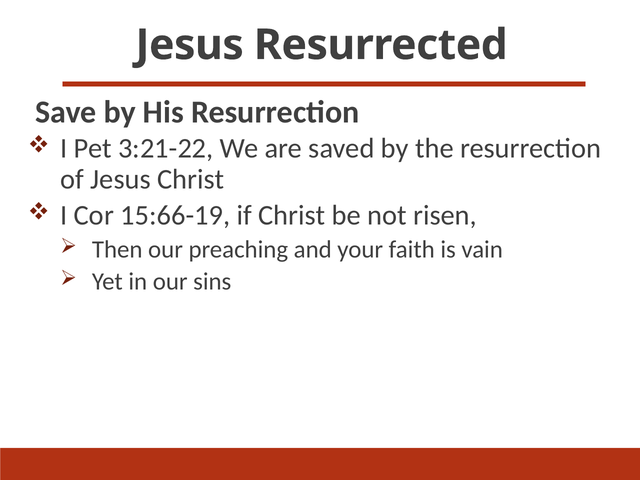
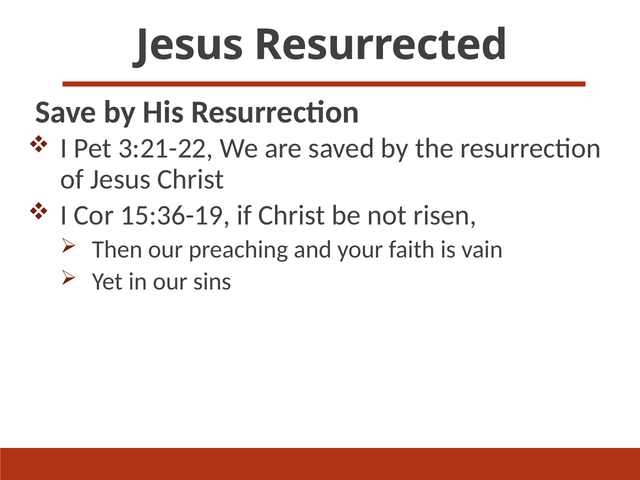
15:66-19: 15:66-19 -> 15:36-19
